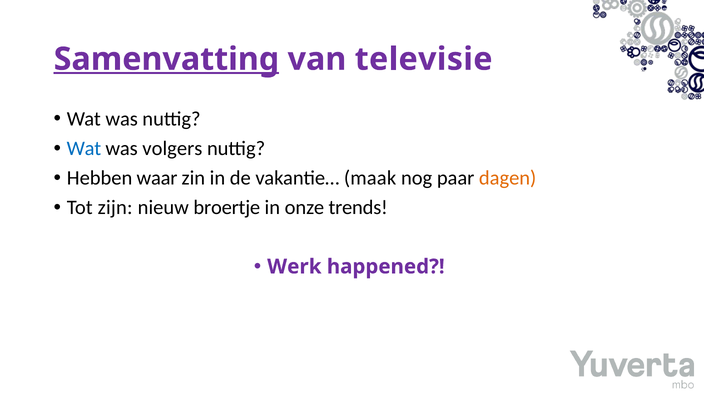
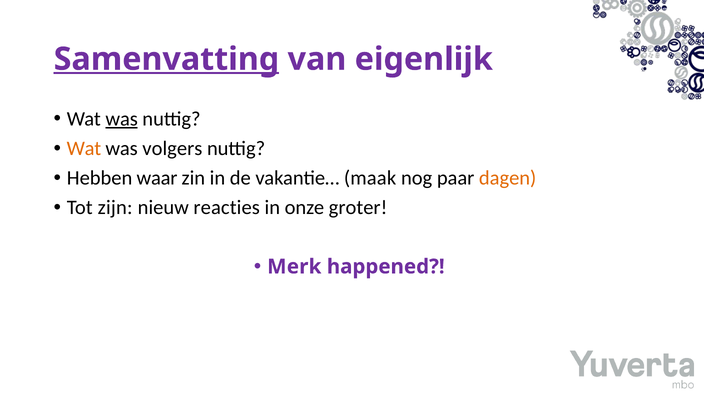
televisie: televisie -> eigenlijk
was at (122, 119) underline: none -> present
Wat at (84, 149) colour: blue -> orange
broertje: broertje -> reacties
trends: trends -> groter
Werk: Werk -> Merk
